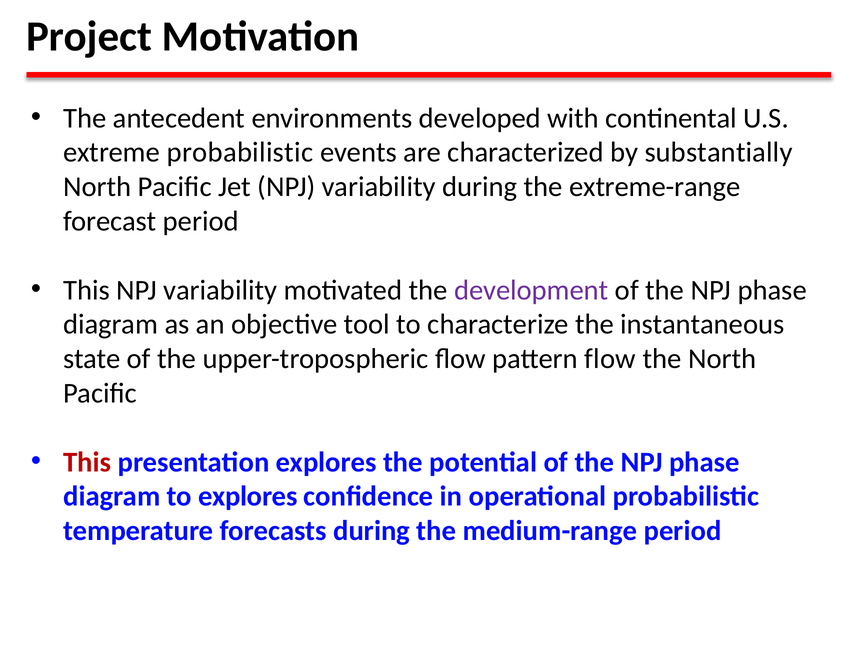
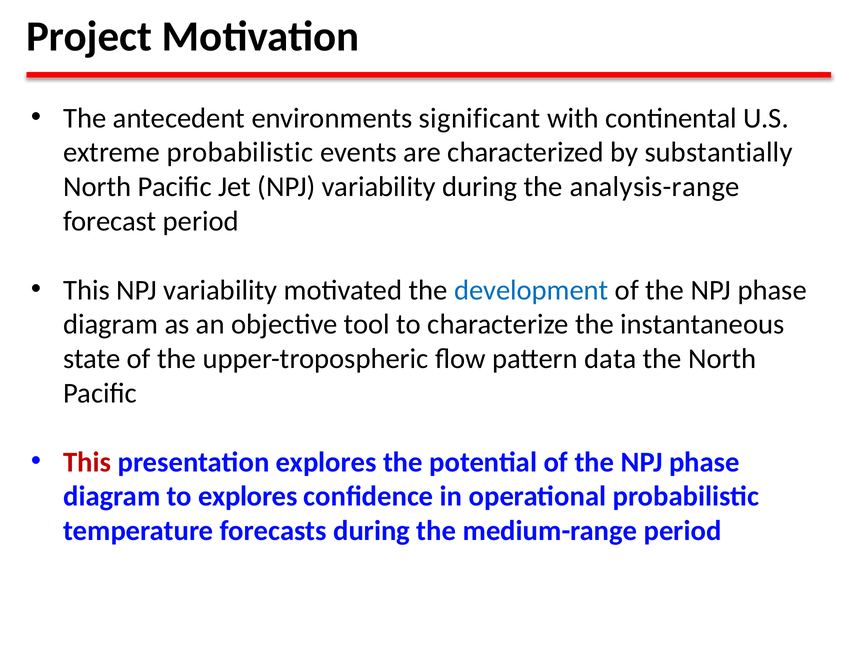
developed: developed -> significant
extreme-range: extreme-range -> analysis-range
development colour: purple -> blue
pattern flow: flow -> data
